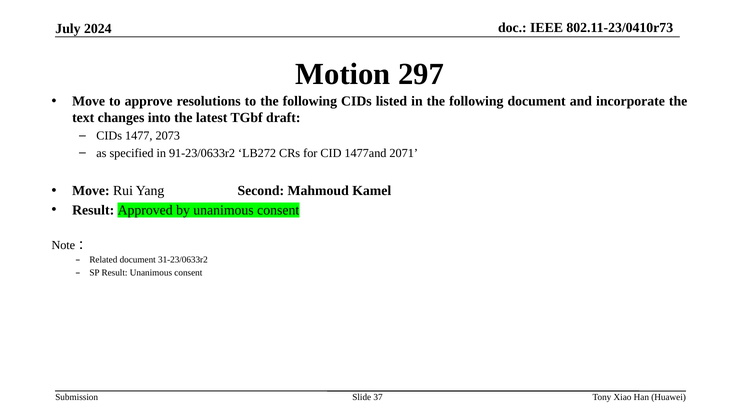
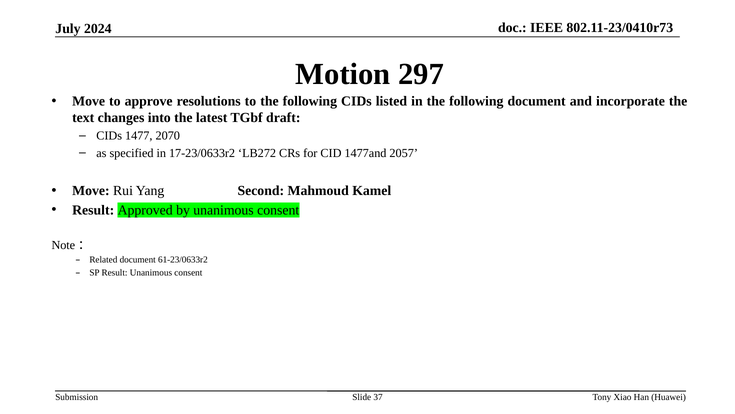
2073: 2073 -> 2070
91-23/0633r2: 91-23/0633r2 -> 17-23/0633r2
2071: 2071 -> 2057
31-23/0633r2: 31-23/0633r2 -> 61-23/0633r2
